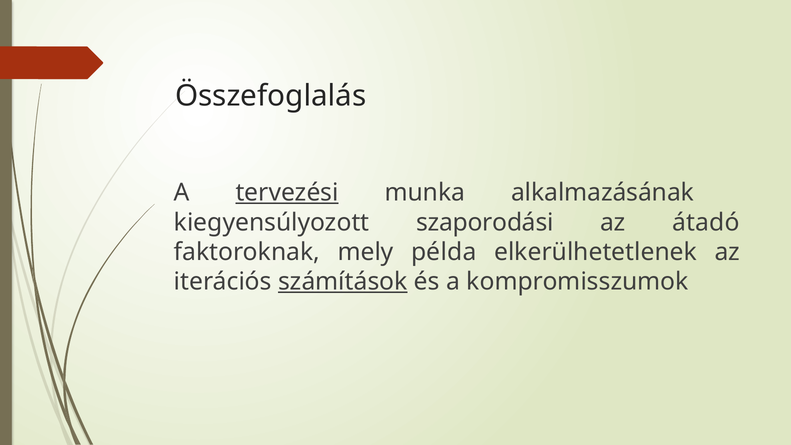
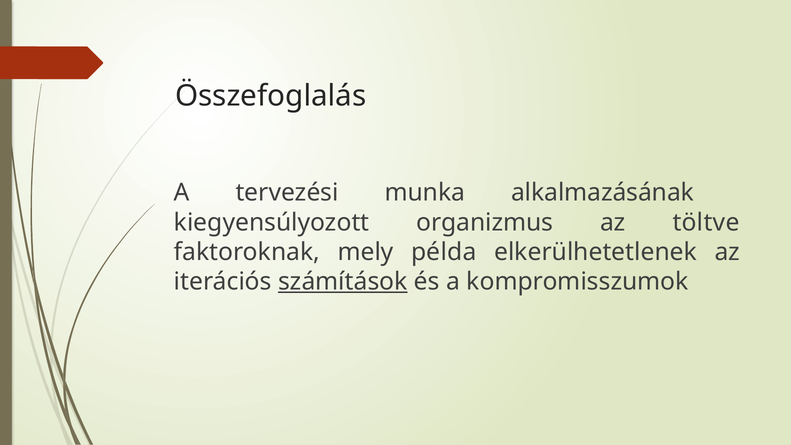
tervezési underline: present -> none
szaporodási: szaporodási -> organizmus
átadó: átadó -> töltve
